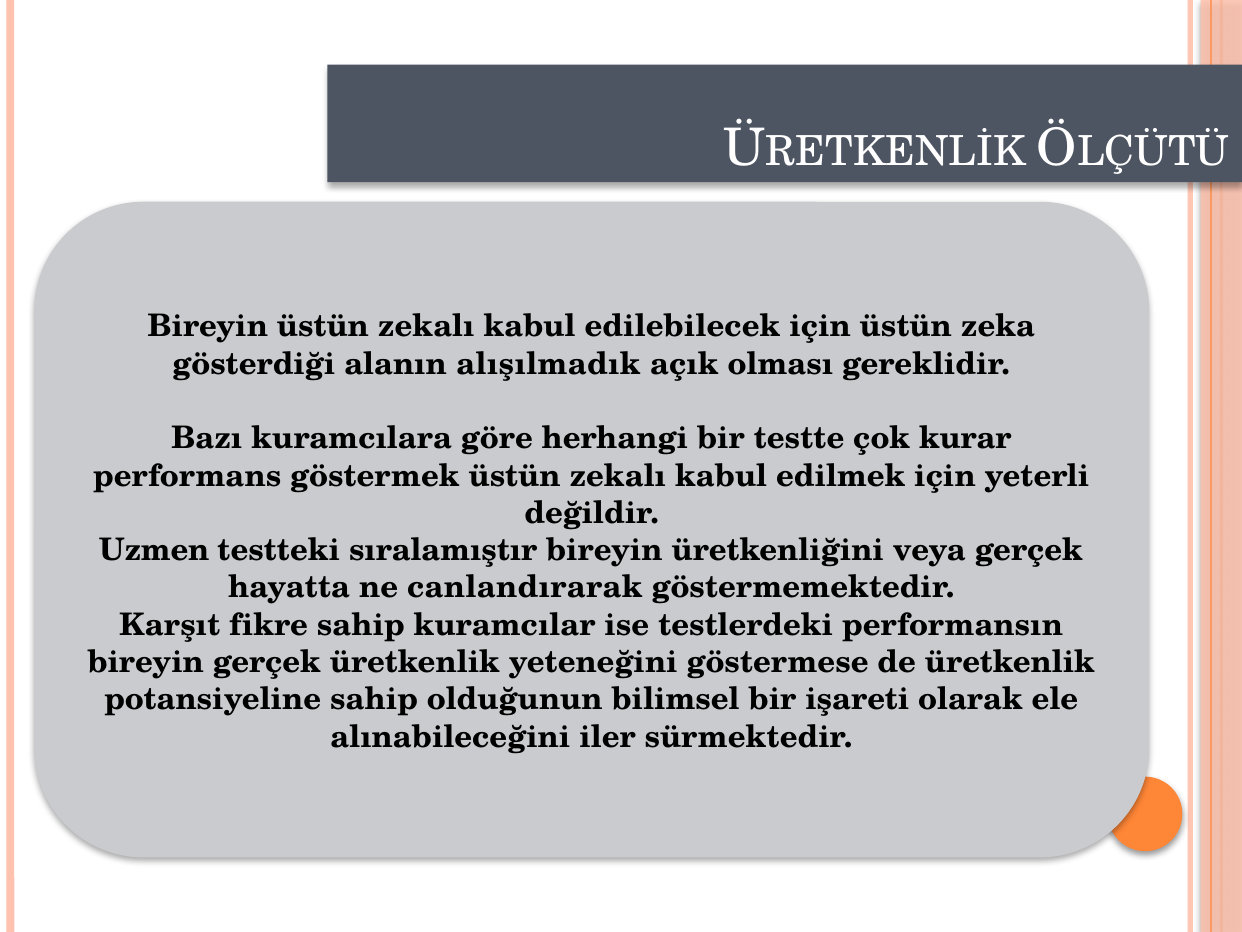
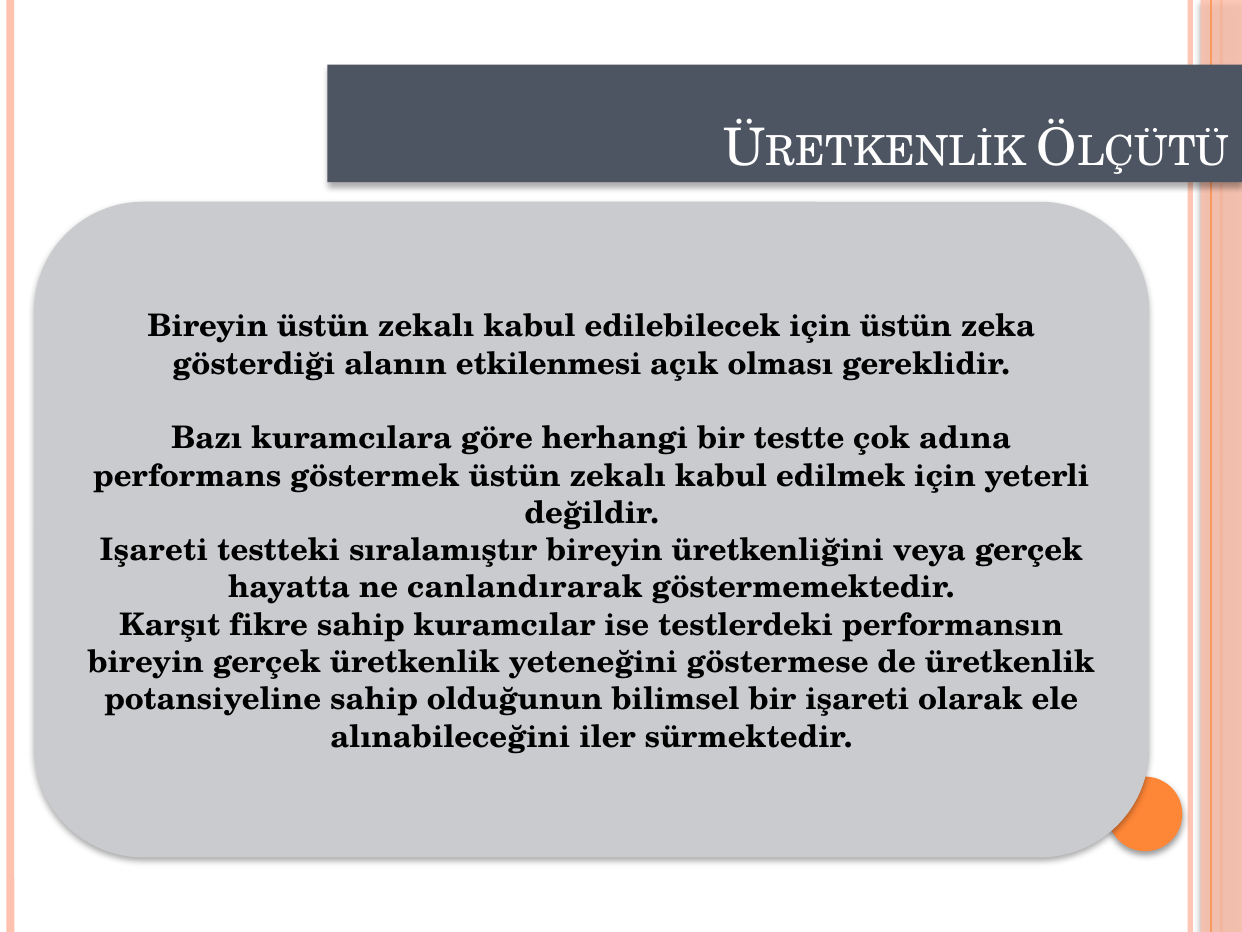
alışılmadık: alışılmadık -> etkilenmesi
kurar: kurar -> adına
Uzmen at (154, 550): Uzmen -> Işareti
